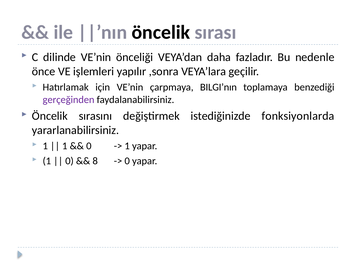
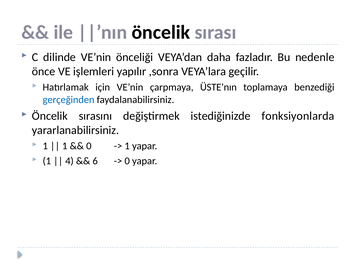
BILGI’nın: BILGI’nın -> ÜSTE’nın
gerçeğinden colour: purple -> blue
0 at (69, 161): 0 -> 4
8: 8 -> 6
